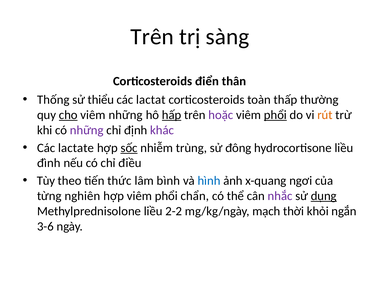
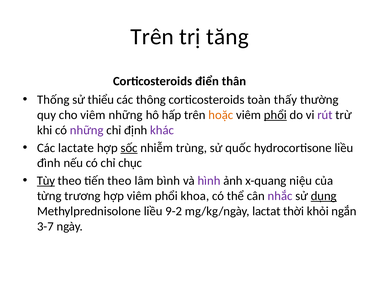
sàng: sàng -> tăng
lactat: lactat -> thông
thấp: thấp -> thấy
cho underline: present -> none
hấp underline: present -> none
hoặc colour: purple -> orange
rút colour: orange -> purple
đông: đông -> quốc
điều: điều -> chục
Tùy underline: none -> present
tiến thức: thức -> theo
hình colour: blue -> purple
ngơi: ngơi -> niệu
nghiên: nghiên -> trương
chẩn: chẩn -> khoa
2-2: 2-2 -> 9-2
mạch: mạch -> lactat
3-6: 3-6 -> 3-7
